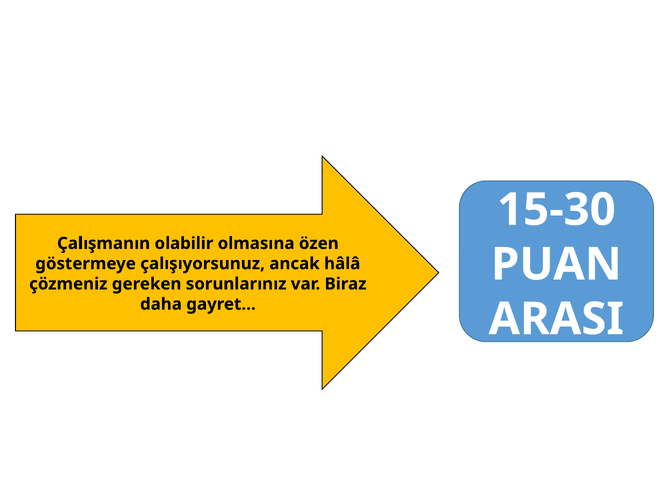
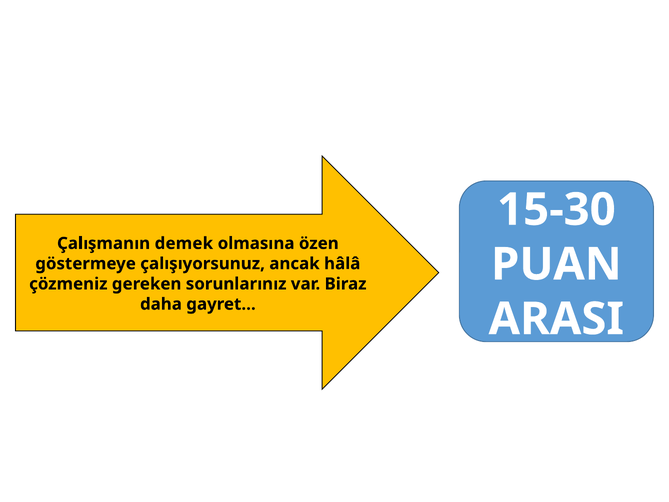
olabilir: olabilir -> demek
